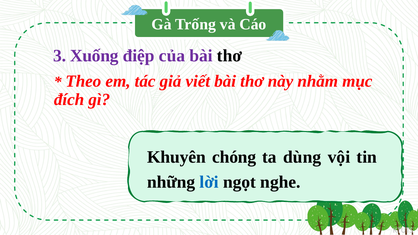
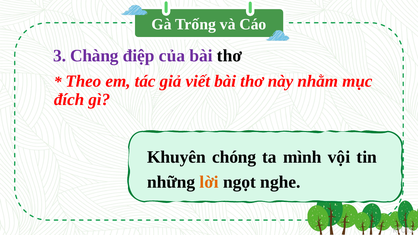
Xuống: Xuống -> Chàng
dùng: dùng -> mình
lời colour: blue -> orange
